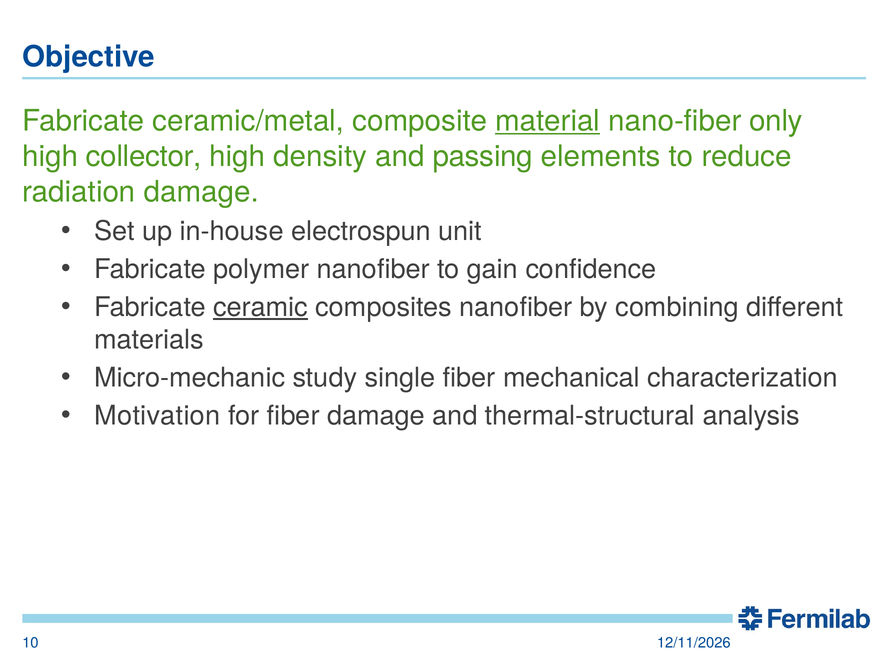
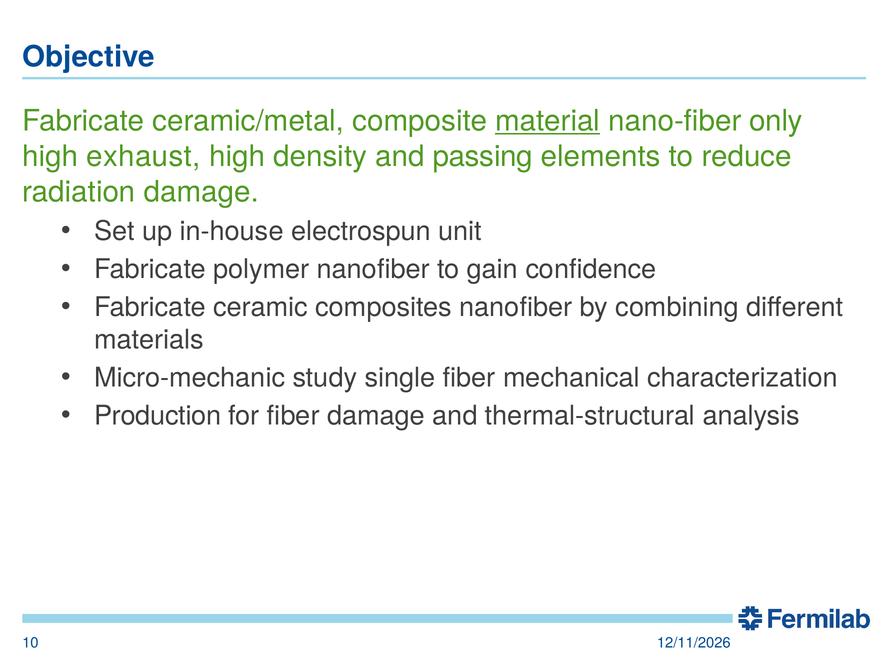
collector: collector -> exhaust
ceramic underline: present -> none
Motivation: Motivation -> Production
